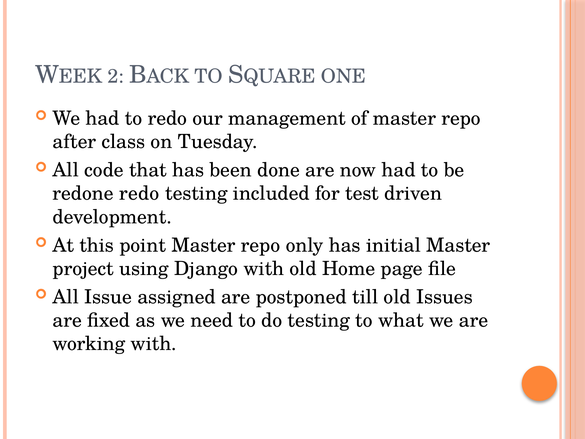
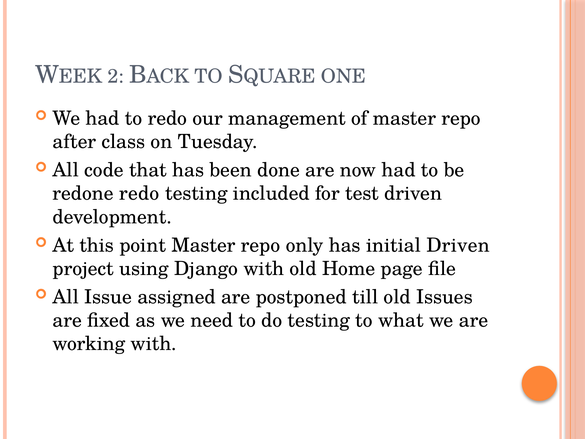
initial Master: Master -> Driven
